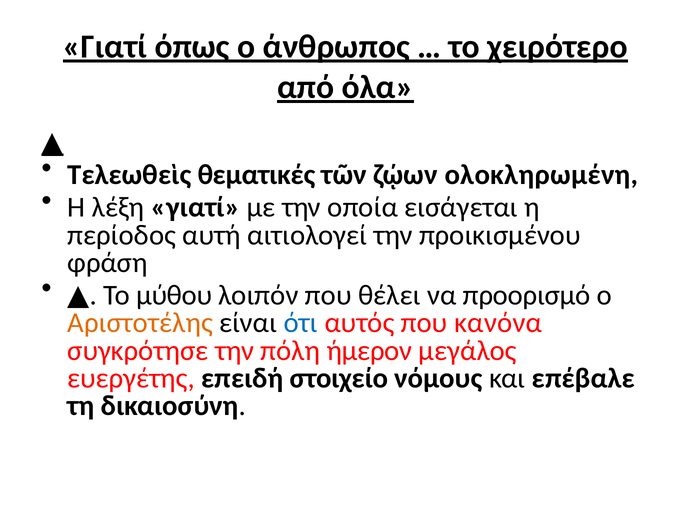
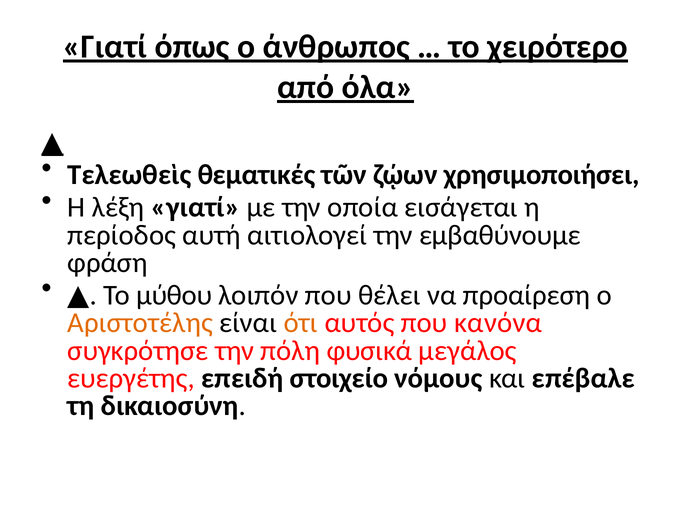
ολοκληρωμένη: ολοκληρωμένη -> χρησιμοποιήσει
προικισμένου: προικισμένου -> εμβαθύνουμε
προορισμό: προορισμό -> προαίρεση
ότι colour: blue -> orange
ήμερον: ήμερον -> φυσικά
